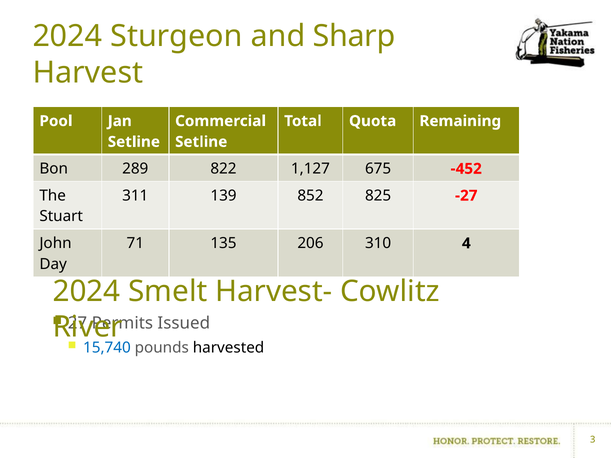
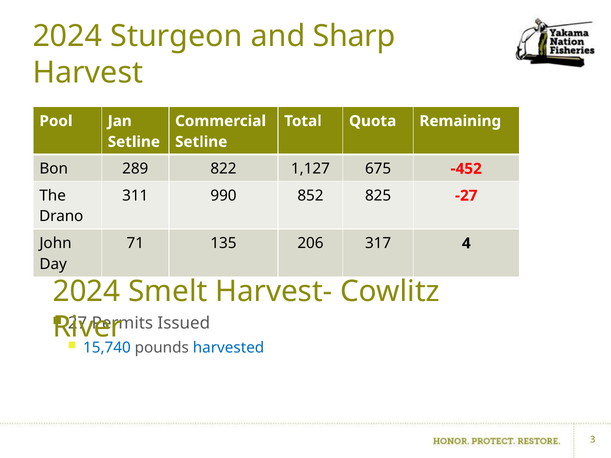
139: 139 -> 990
Stuart: Stuart -> Drano
310: 310 -> 317
harvested colour: black -> blue
